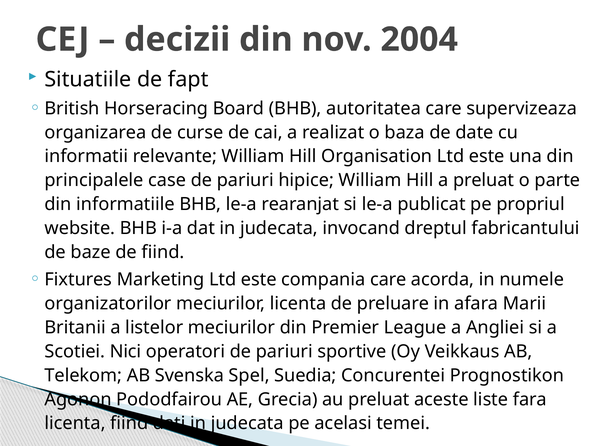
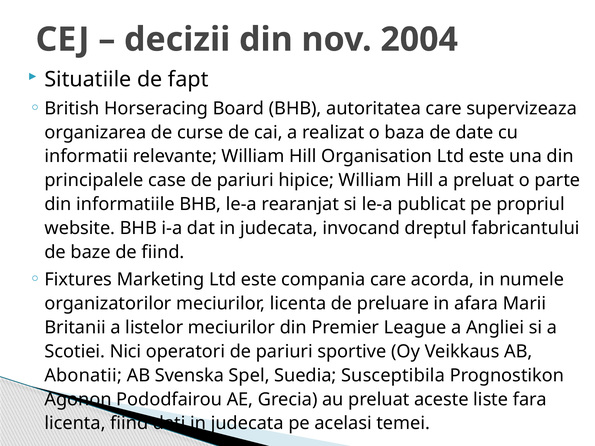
Telekom: Telekom -> Abonatii
Concurentei: Concurentei -> Susceptibila
